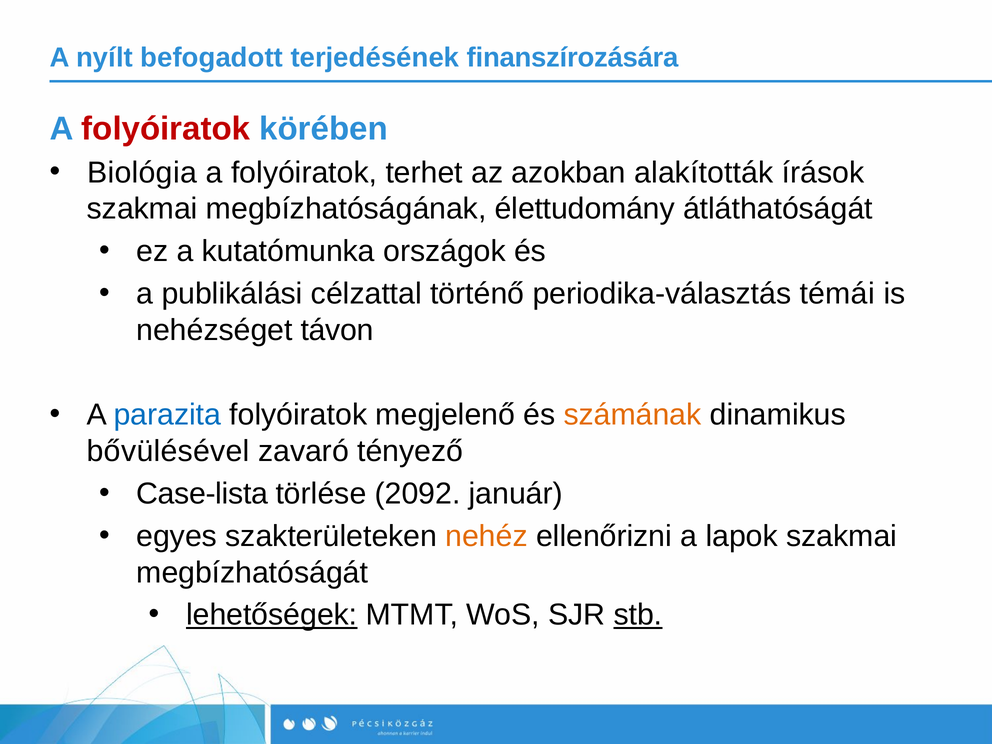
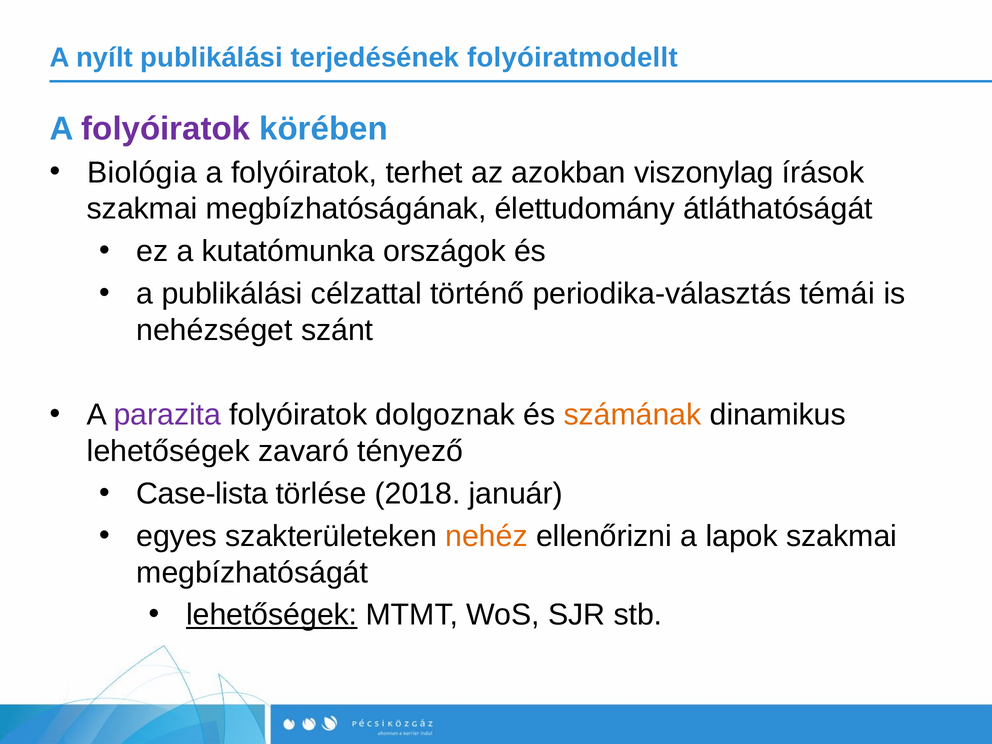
nyílt befogadott: befogadott -> publikálási
finanszírozására: finanszírozására -> folyóiratmodellt
folyóiratok at (166, 129) colour: red -> purple
alakították: alakították -> viszonylag
távon: távon -> szánt
parazita colour: blue -> purple
megjelenő: megjelenő -> dolgoznak
bővülésével at (168, 451): bővülésével -> lehetőségek
2092: 2092 -> 2018
stb underline: present -> none
